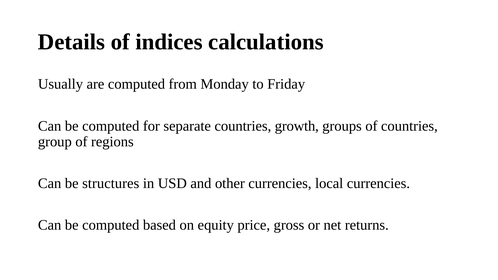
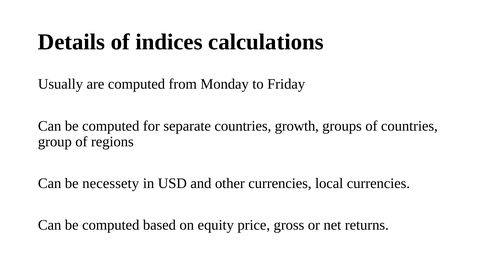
structures: structures -> necessety
